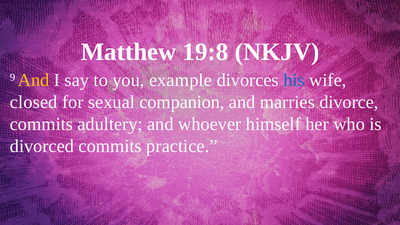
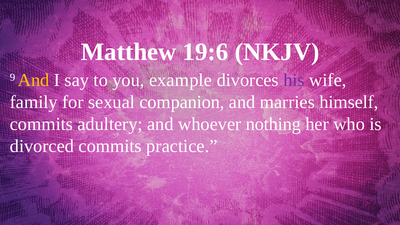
19:8: 19:8 -> 19:6
his colour: blue -> purple
closed: closed -> family
divorce: divorce -> himself
himself: himself -> nothing
